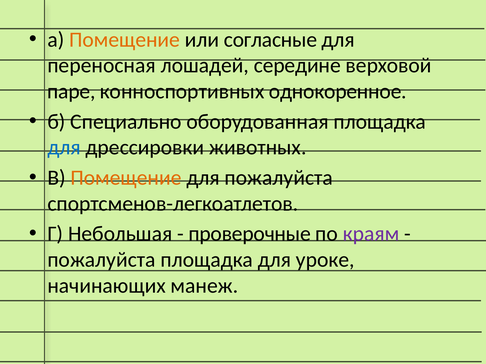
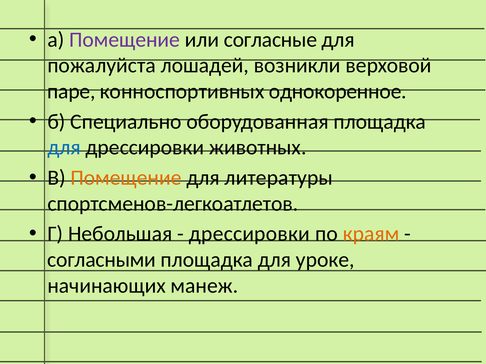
Помещение at (125, 40) colour: orange -> purple
переносная: переносная -> пожалуйста
середине: середине -> возникли
для пожалуйста: пожалуйста -> литературы
проверочные at (250, 234): проверочные -> дрессировки
краям colour: purple -> orange
пожалуйста at (102, 260): пожалуйста -> согласными
